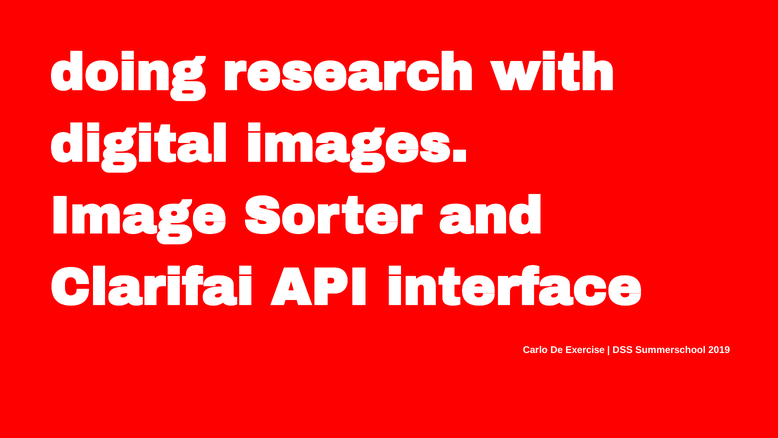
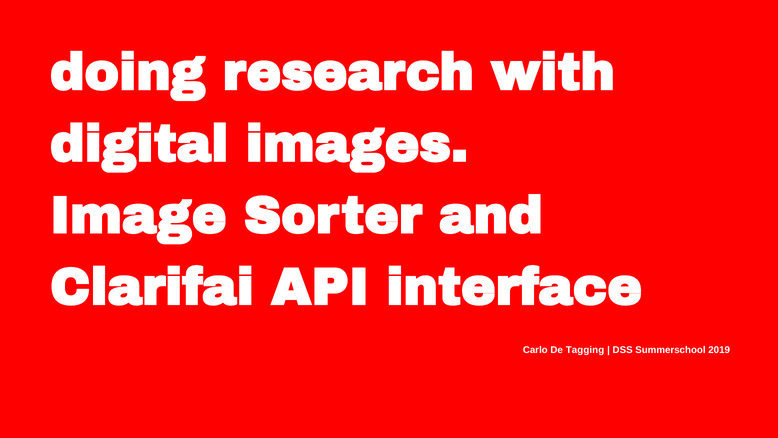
Exercise: Exercise -> Tagging
